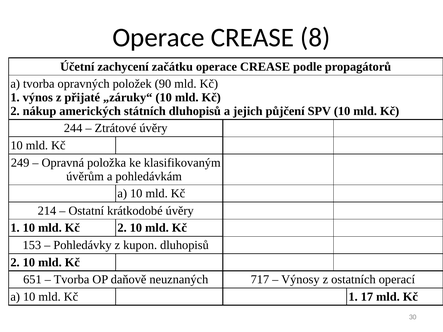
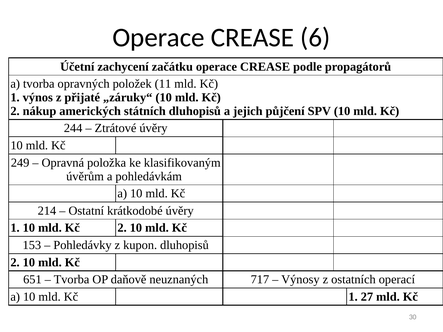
8: 8 -> 6
90: 90 -> 11
17: 17 -> 27
